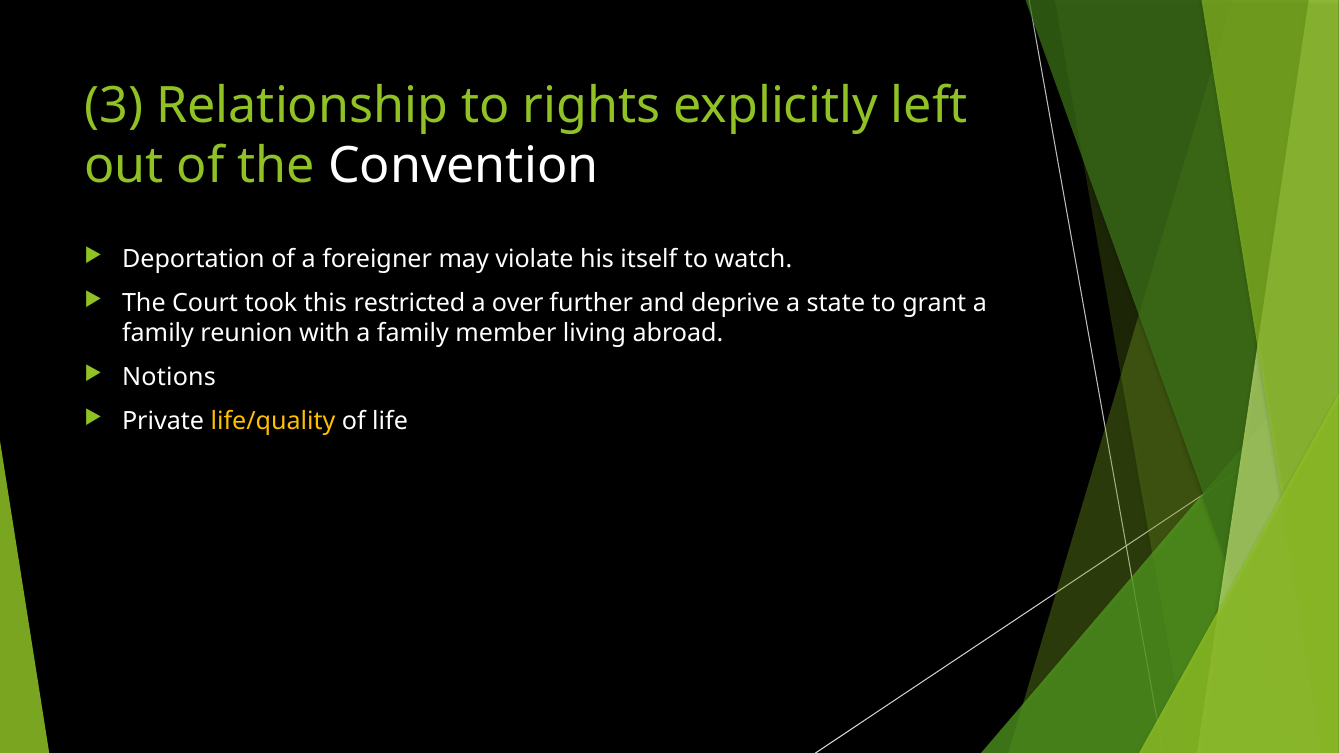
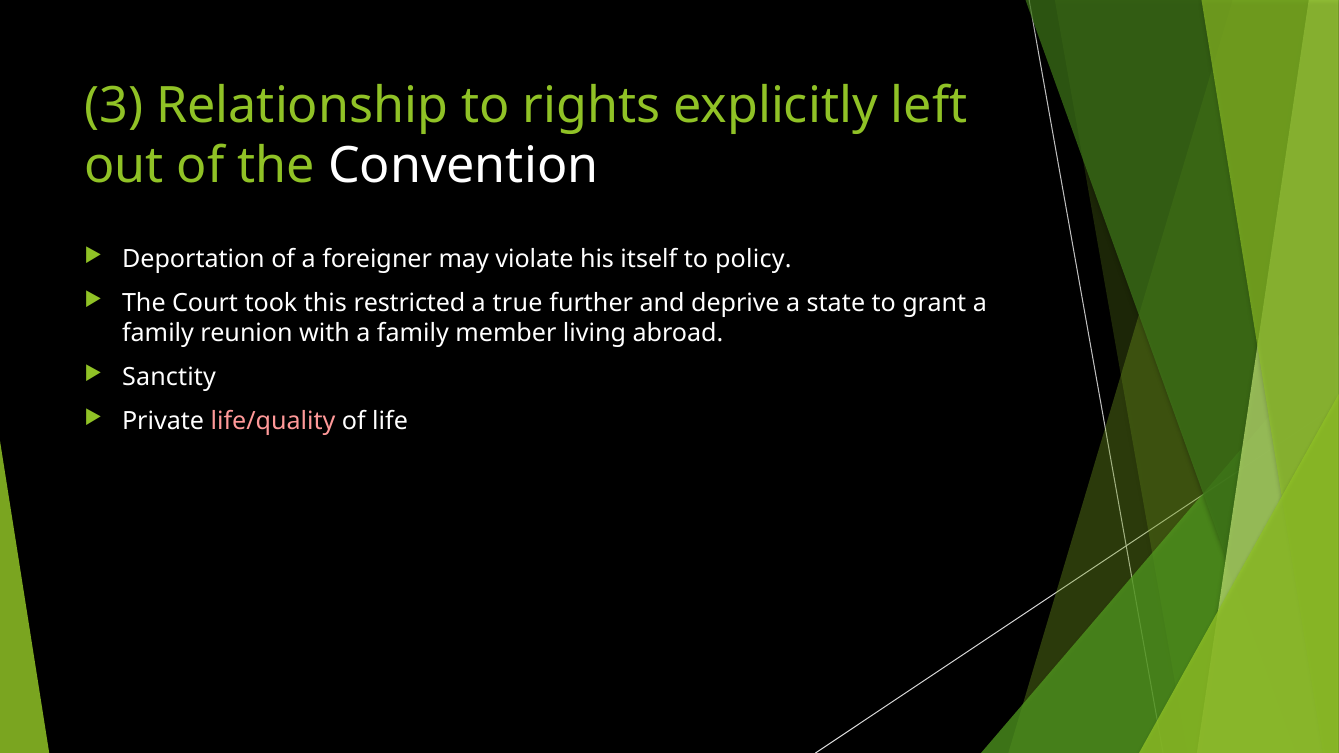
watch: watch -> policy
over: over -> true
Notions: Notions -> Sanctity
life/quality colour: yellow -> pink
